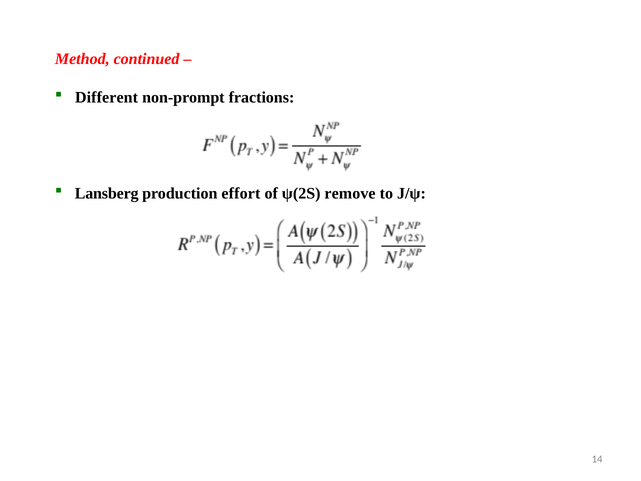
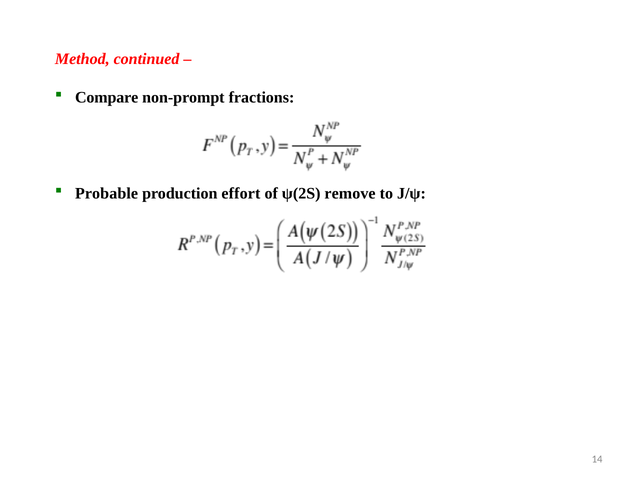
Different: Different -> Compare
Lansberg: Lansberg -> Probable
